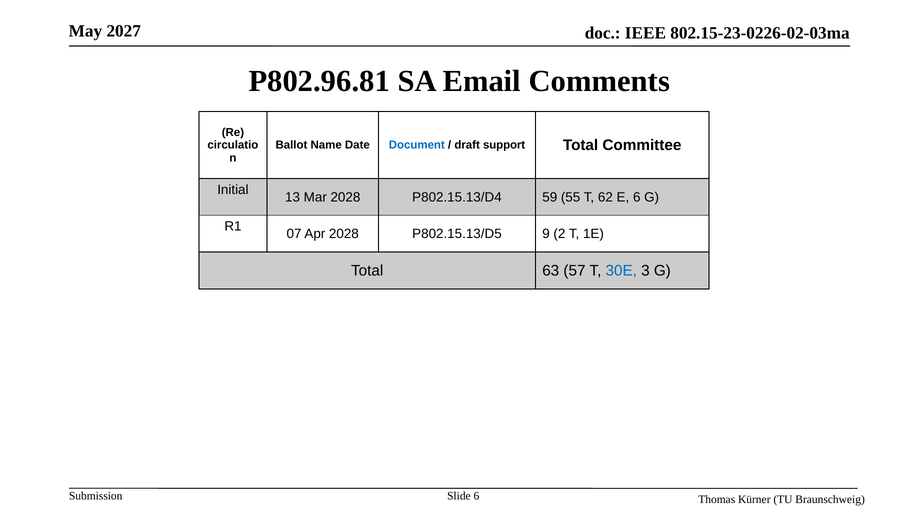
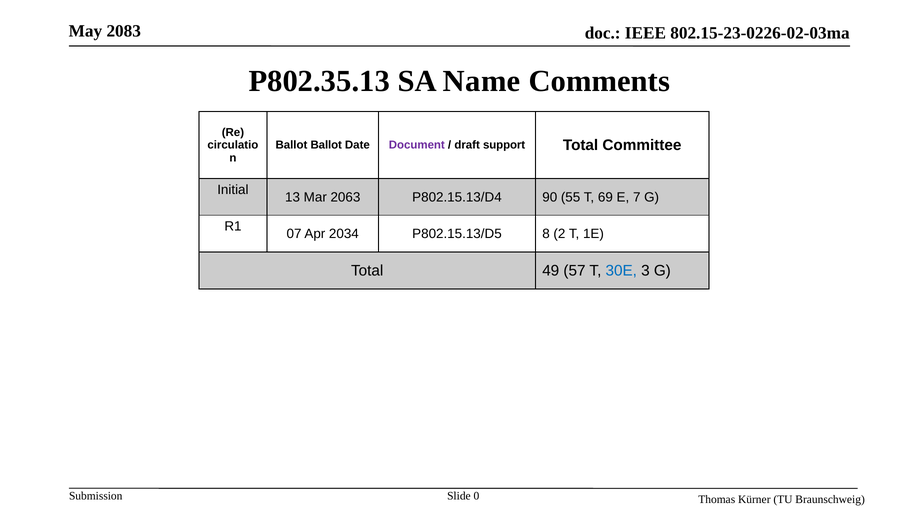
2027: 2027 -> 2083
P802.96.81: P802.96.81 -> P802.35.13
Email: Email -> Name
Ballot Name: Name -> Ballot
Document colour: blue -> purple
Mar 2028: 2028 -> 2063
59: 59 -> 90
62: 62 -> 69
E 6: 6 -> 7
Apr 2028: 2028 -> 2034
9: 9 -> 8
63: 63 -> 49
Slide 6: 6 -> 0
